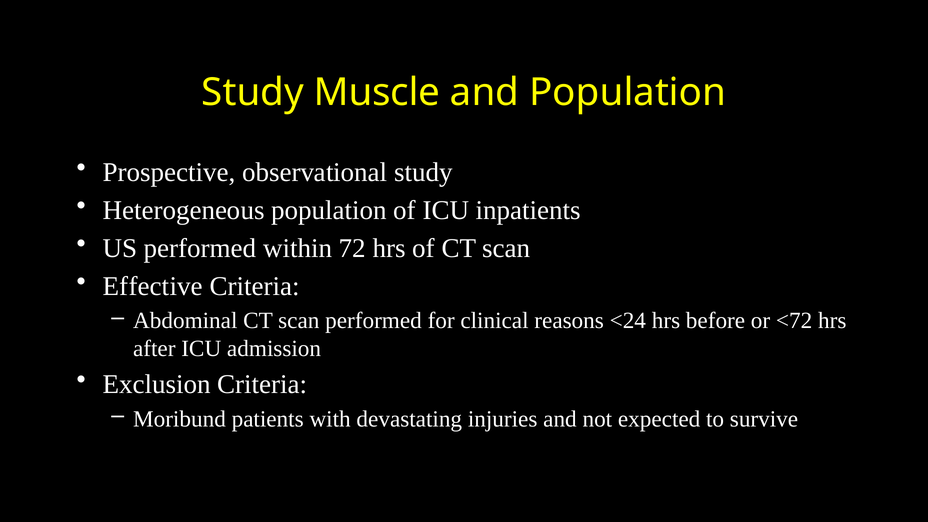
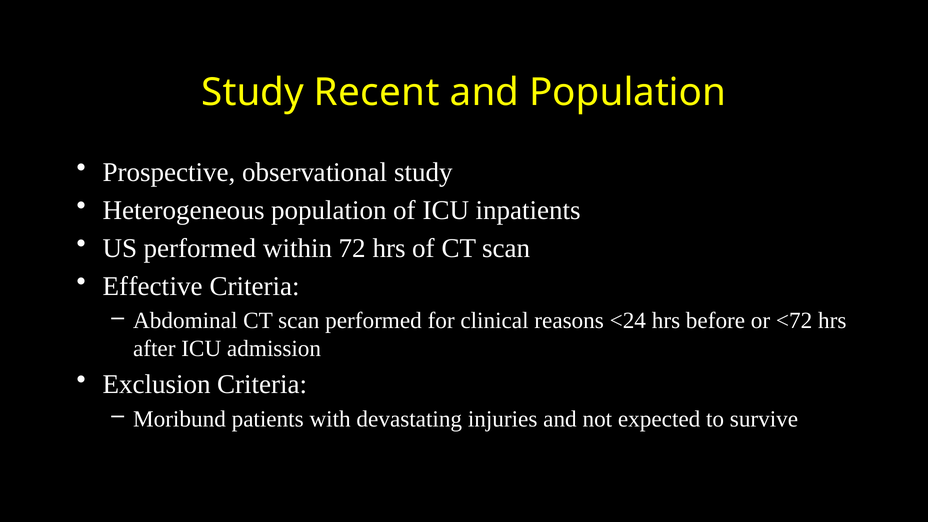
Muscle: Muscle -> Recent
